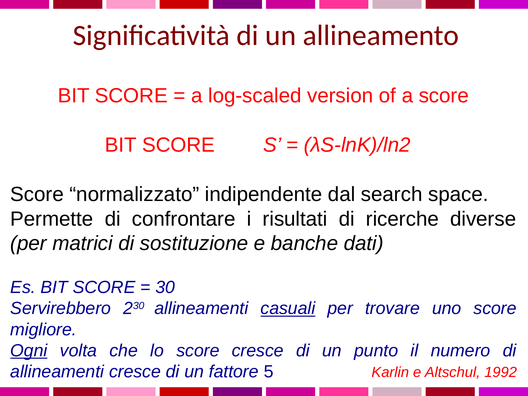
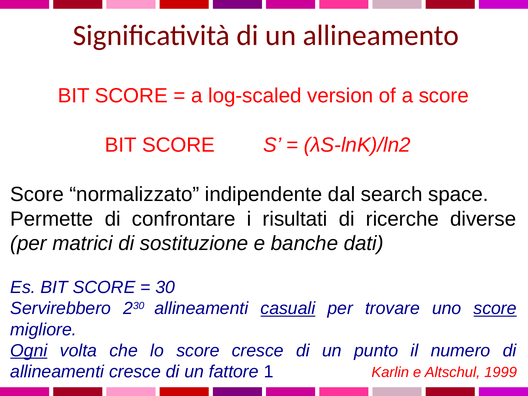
score at (495, 308) underline: none -> present
5: 5 -> 1
1992: 1992 -> 1999
